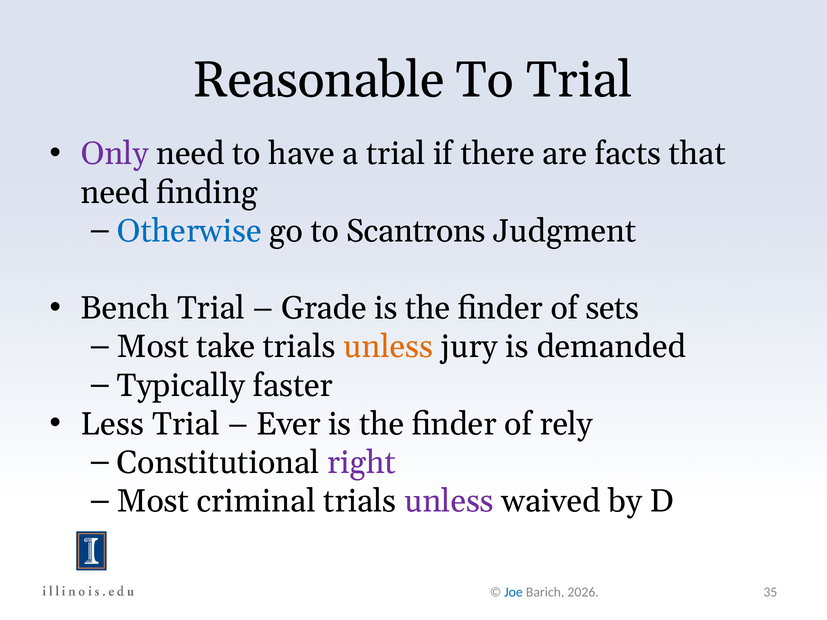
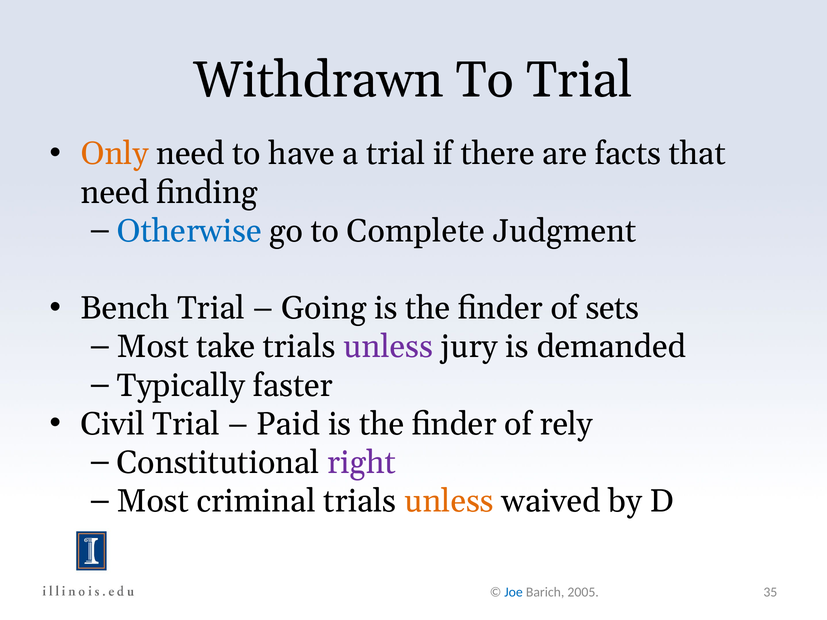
Reasonable: Reasonable -> Withdrawn
Only colour: purple -> orange
Scantrons: Scantrons -> Complete
Grade: Grade -> Going
unless at (388, 347) colour: orange -> purple
Less: Less -> Civil
Ever: Ever -> Paid
unless at (449, 501) colour: purple -> orange
2026: 2026 -> 2005
